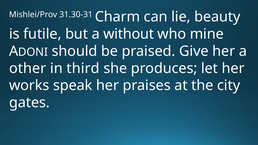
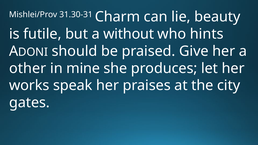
mine: mine -> hints
third: third -> mine
